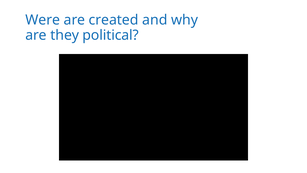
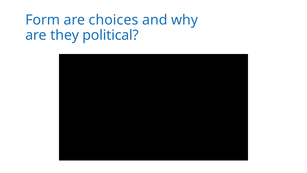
Were: Were -> Form
created: created -> choices
